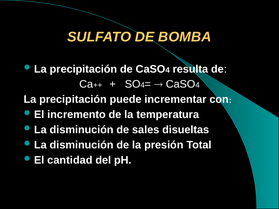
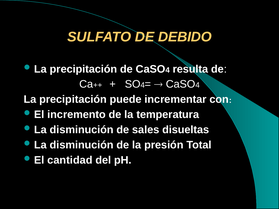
BOMBA: BOMBA -> DEBIDO
